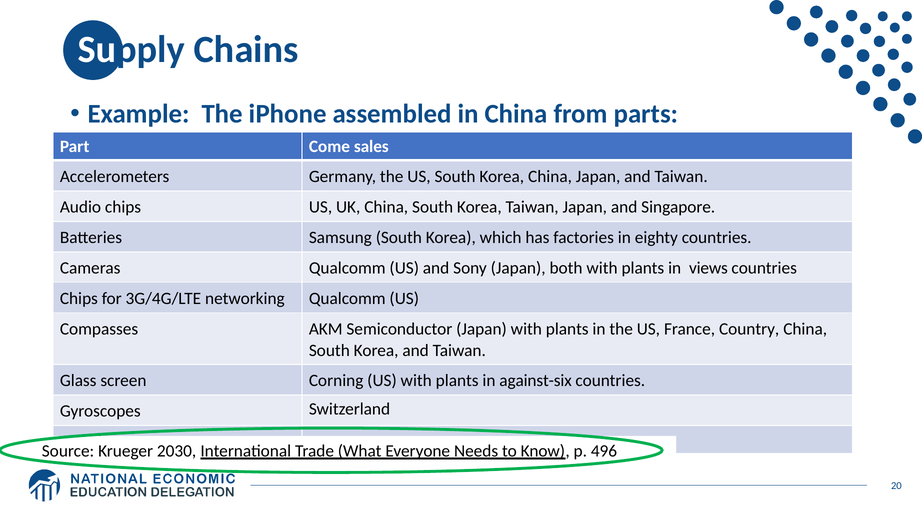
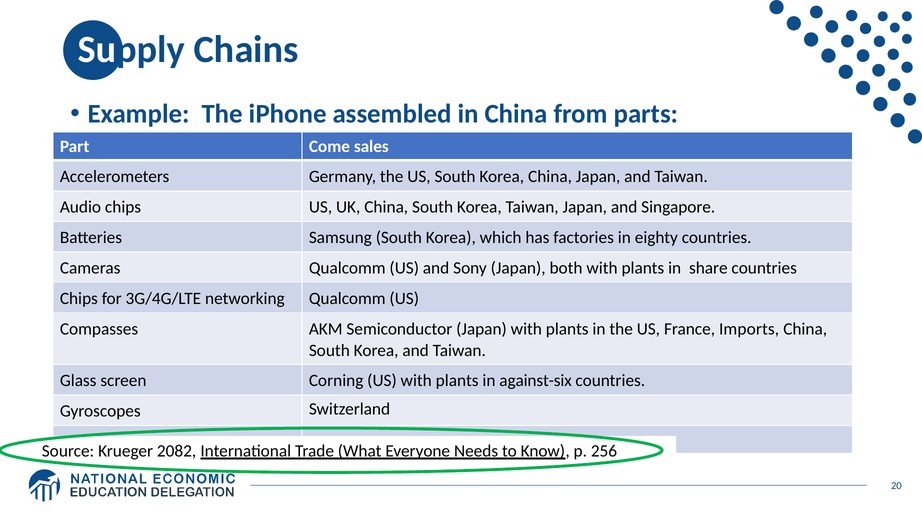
views: views -> share
Country: Country -> Imports
2030: 2030 -> 2082
496: 496 -> 256
